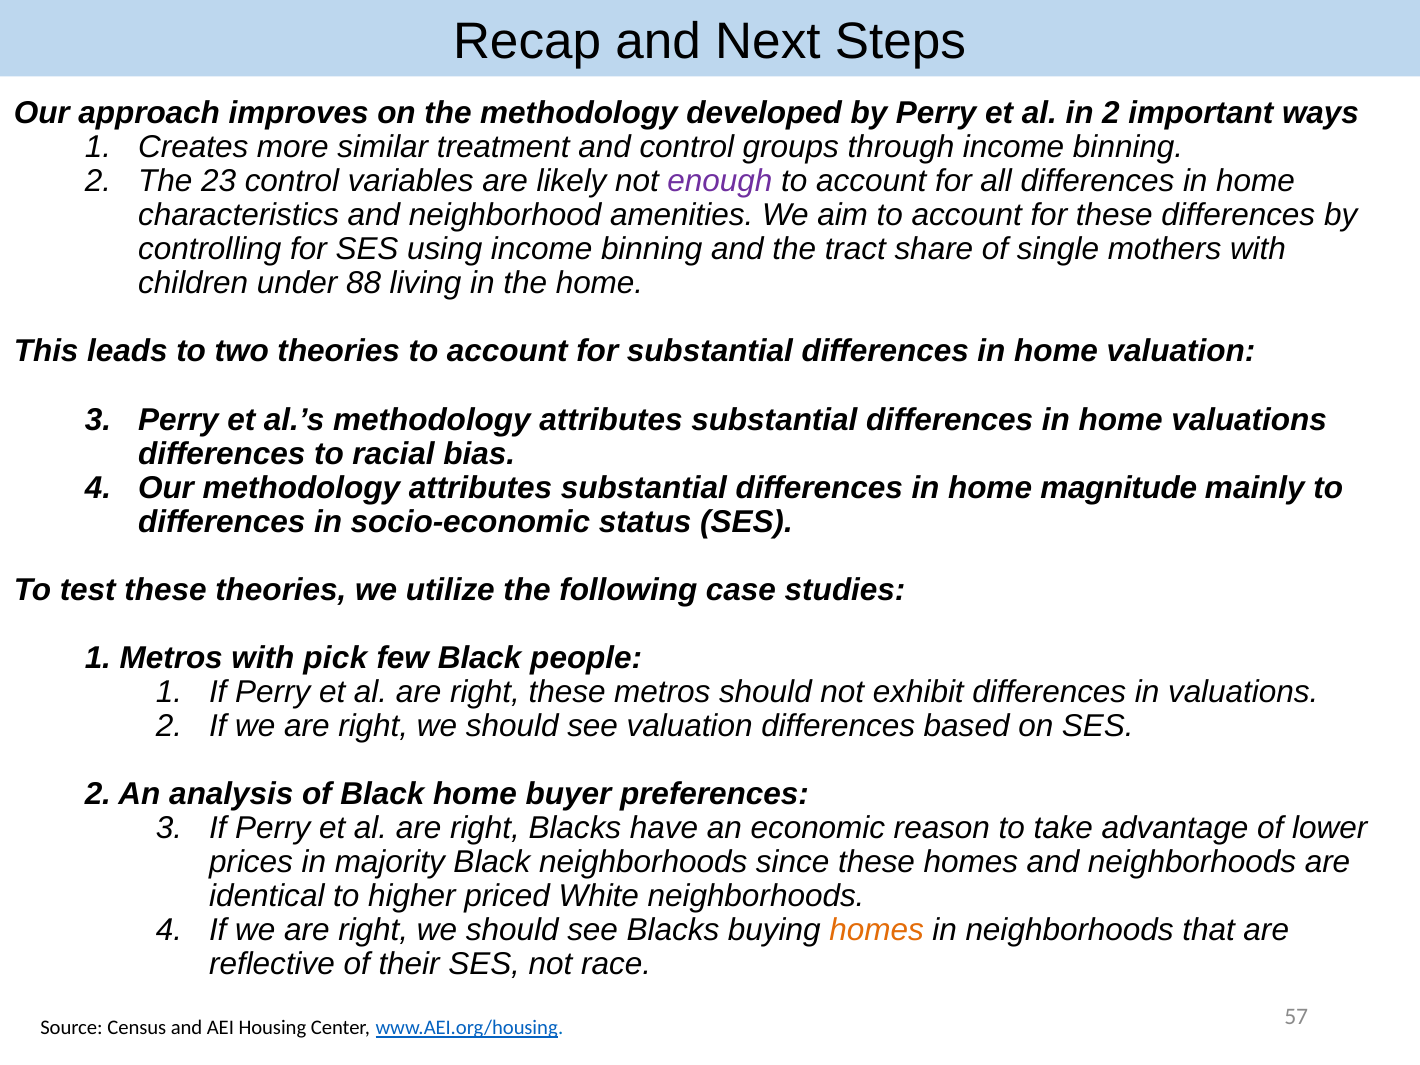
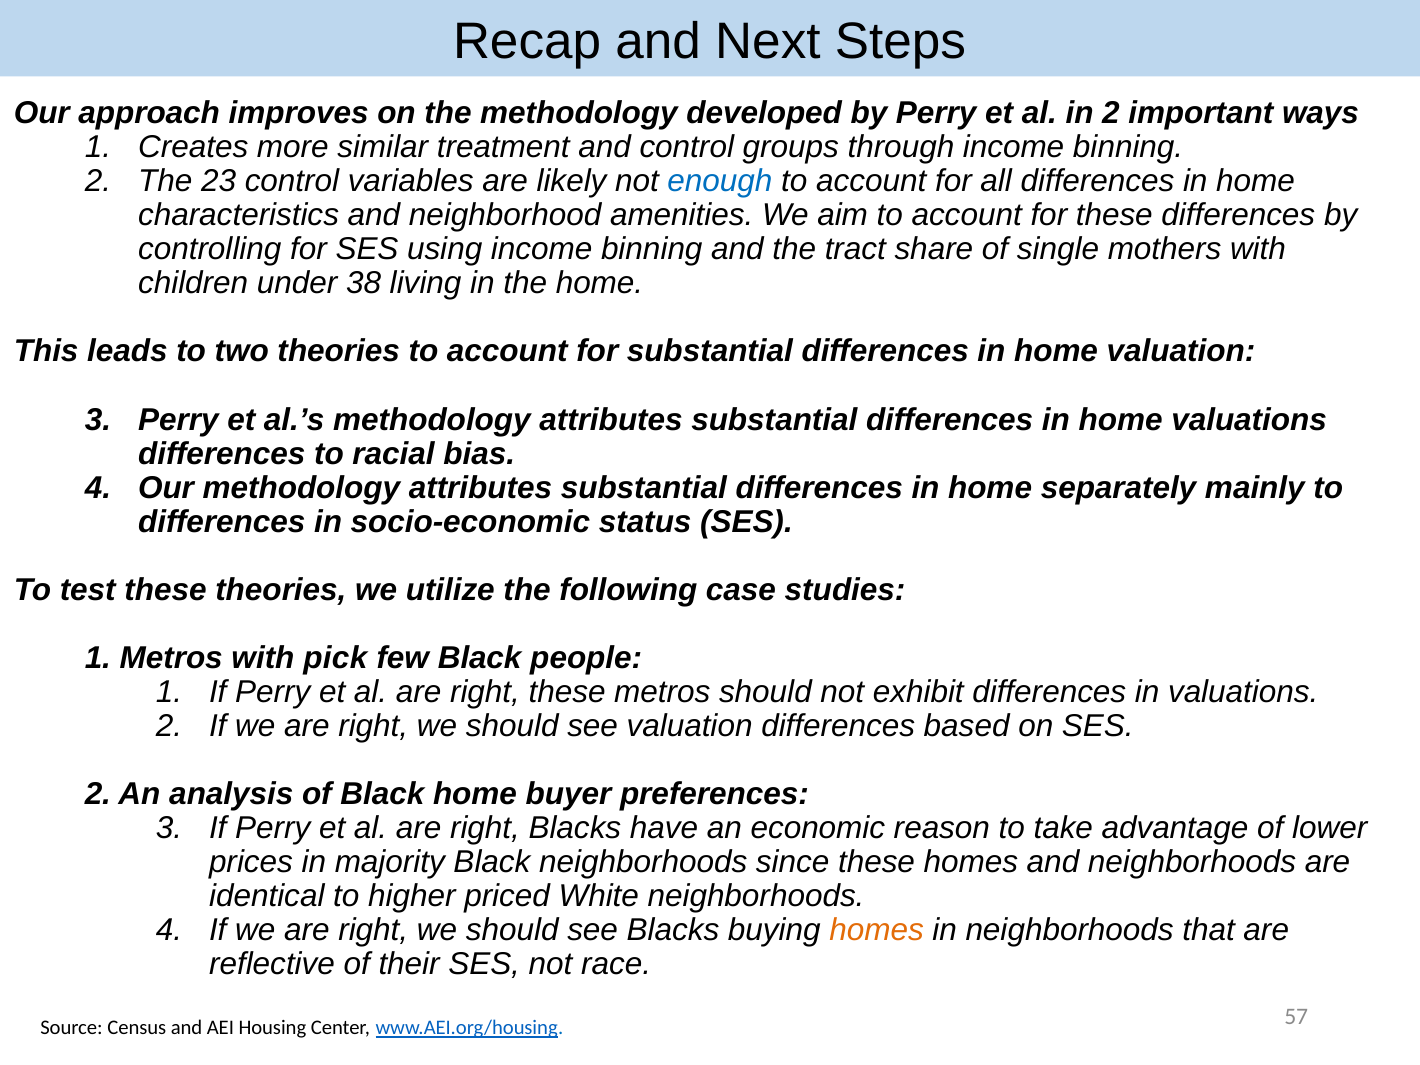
enough colour: purple -> blue
88: 88 -> 38
magnitude: magnitude -> separately
